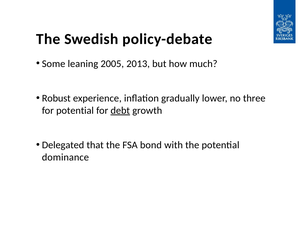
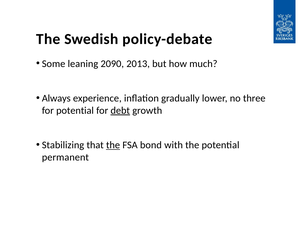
2005: 2005 -> 2090
Robust: Robust -> Always
Delegated: Delegated -> Stabilizing
the at (113, 145) underline: none -> present
dominance: dominance -> permanent
